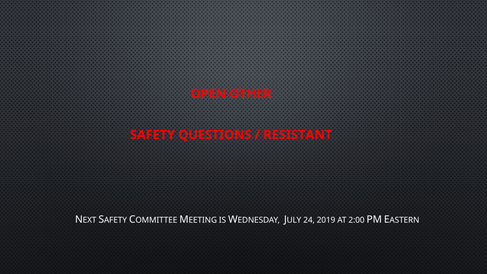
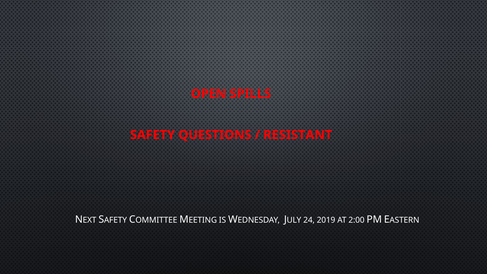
OTHER: OTHER -> SPILLS
